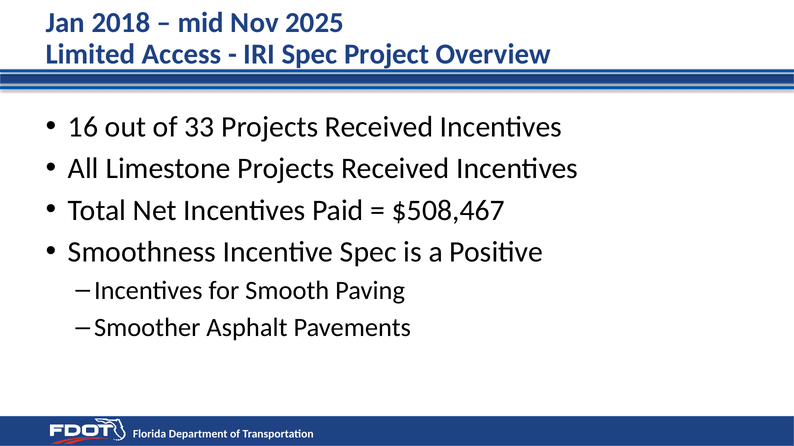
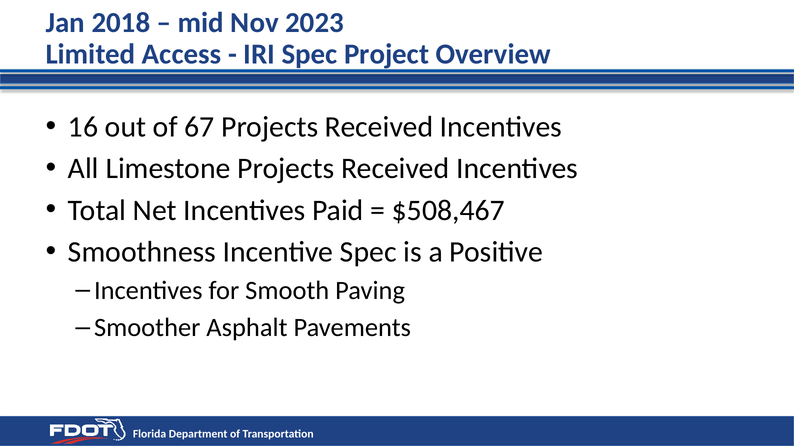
2025: 2025 -> 2023
33: 33 -> 67
